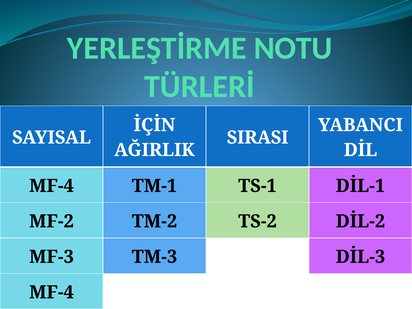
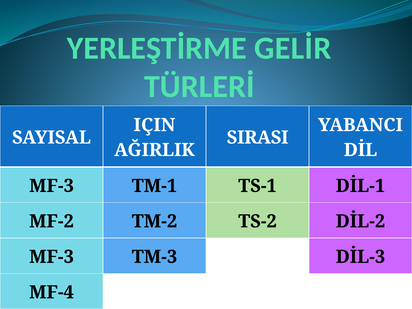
NOTU: NOTU -> GELİR
İÇİN: İÇİN -> IÇIN
MF-4 at (51, 186): MF-4 -> MF-3
